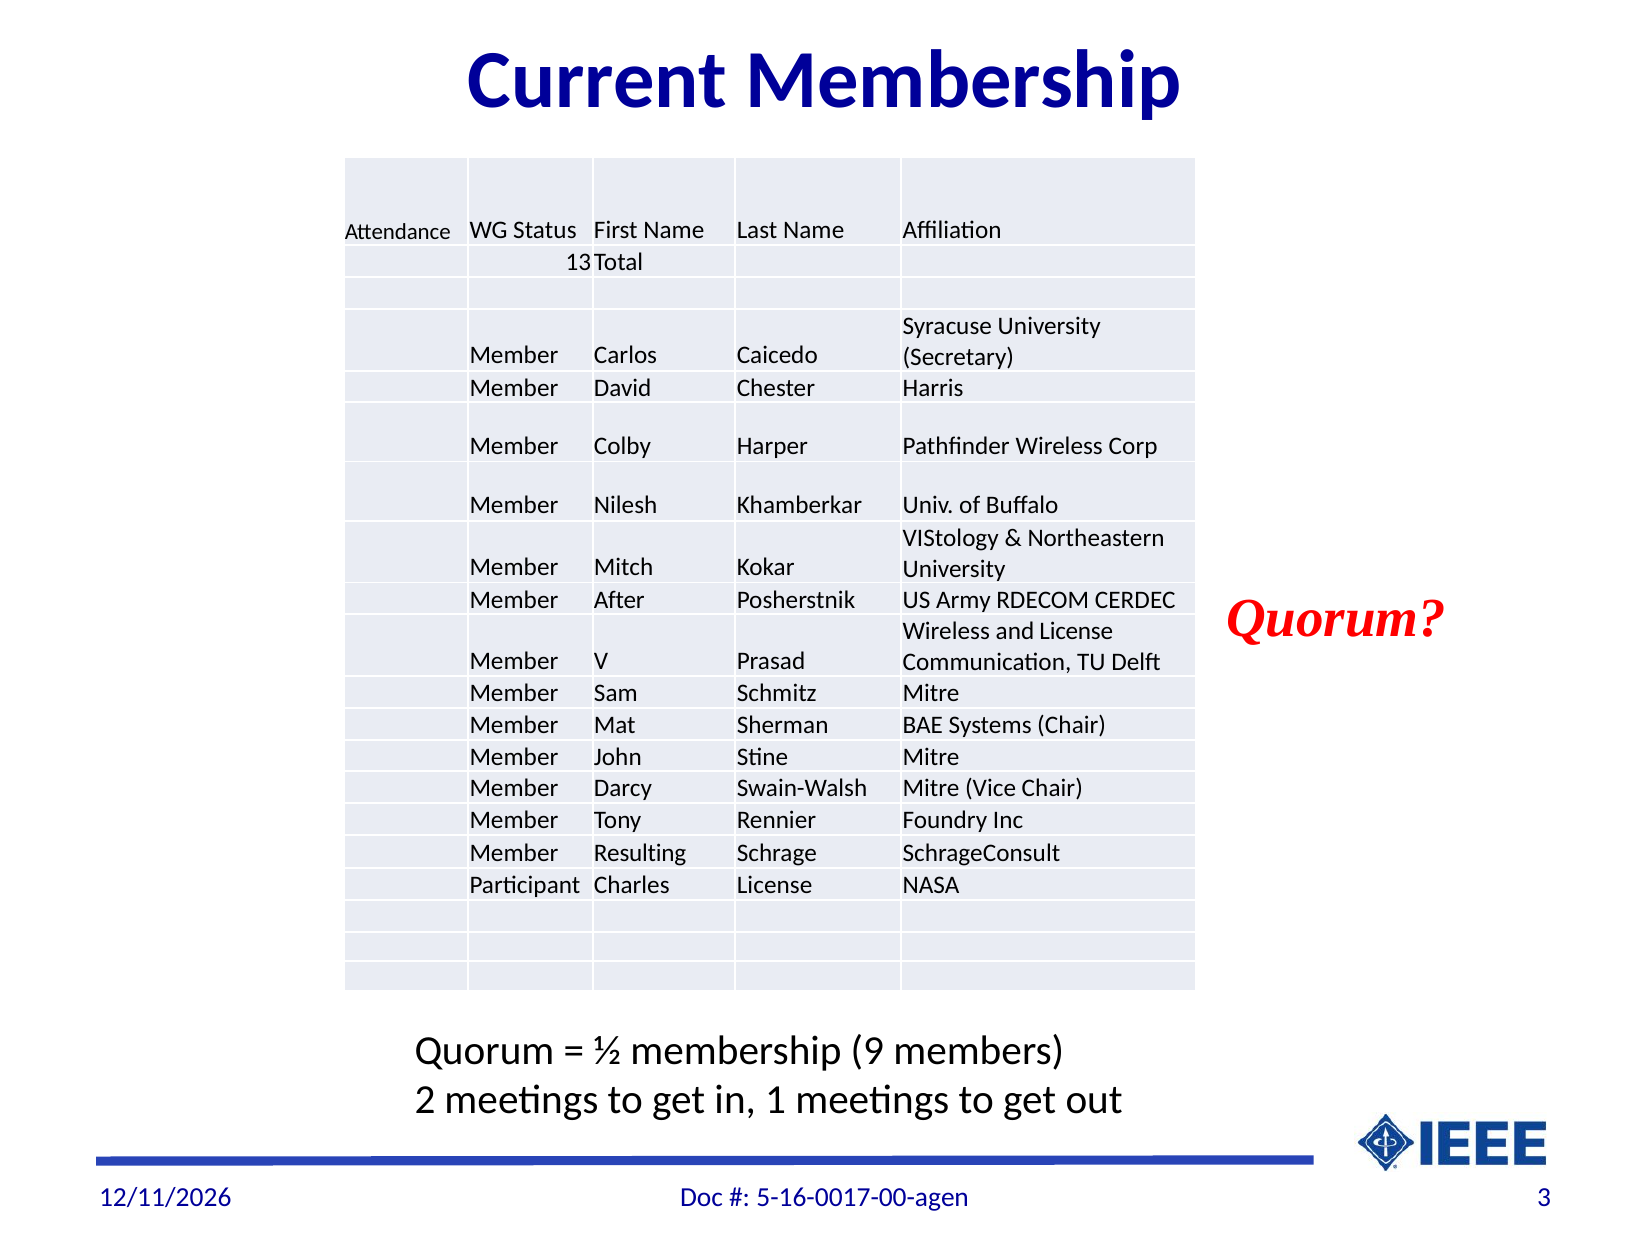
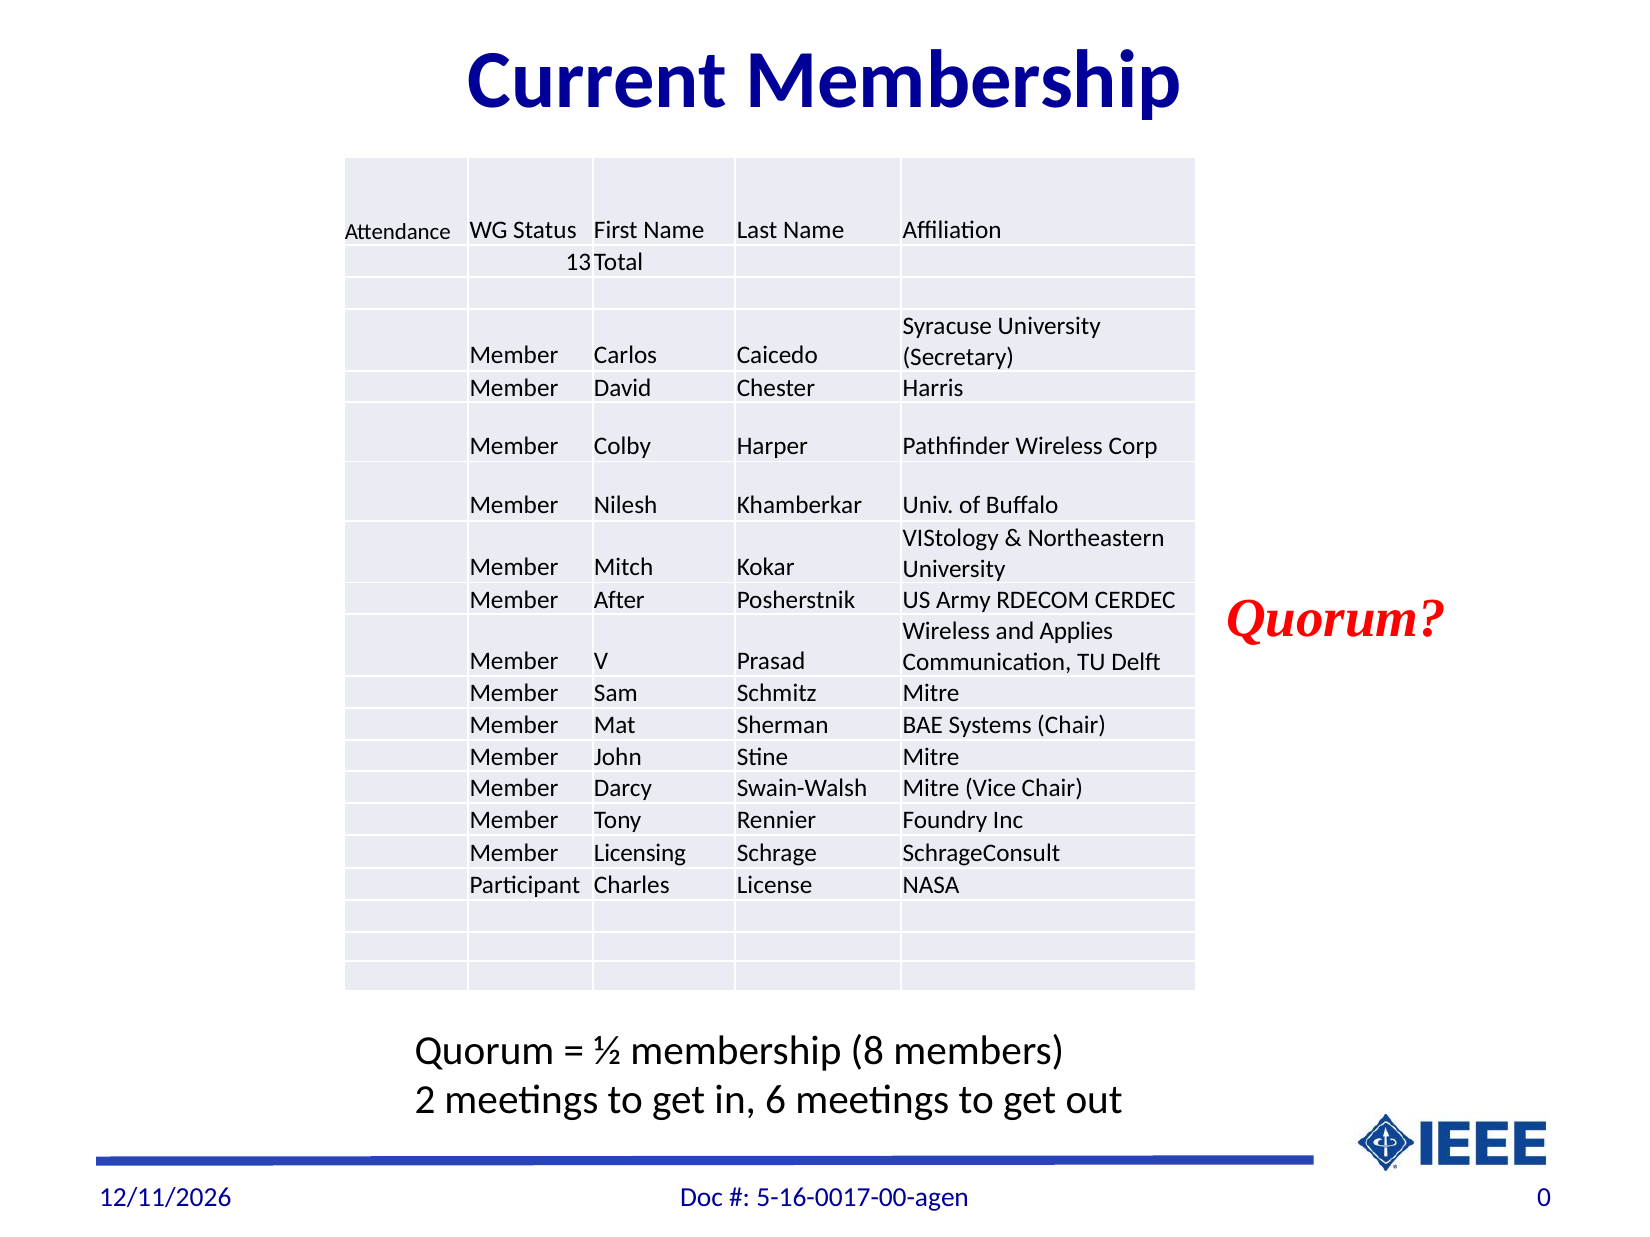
and License: License -> Applies
Resulting: Resulting -> Licensing
9: 9 -> 8
1: 1 -> 6
3: 3 -> 0
